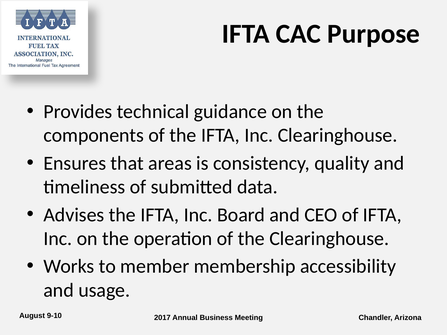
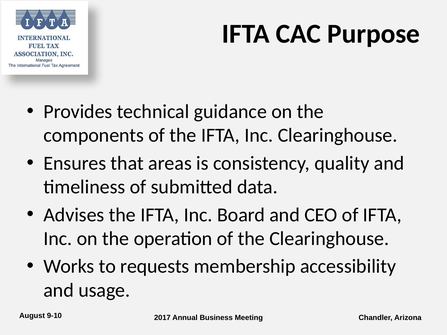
member: member -> requests
